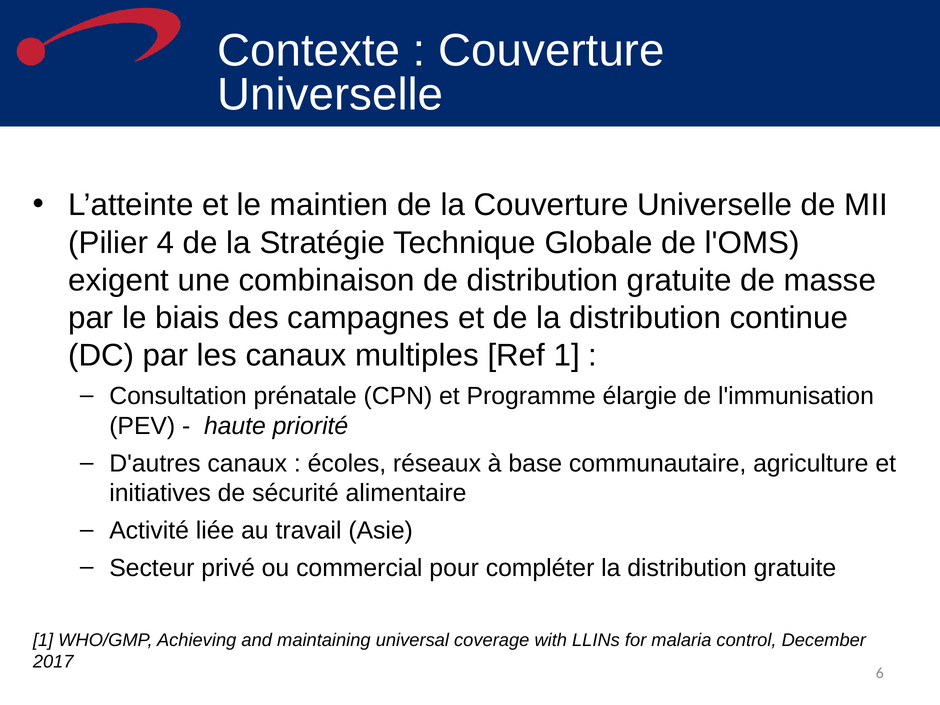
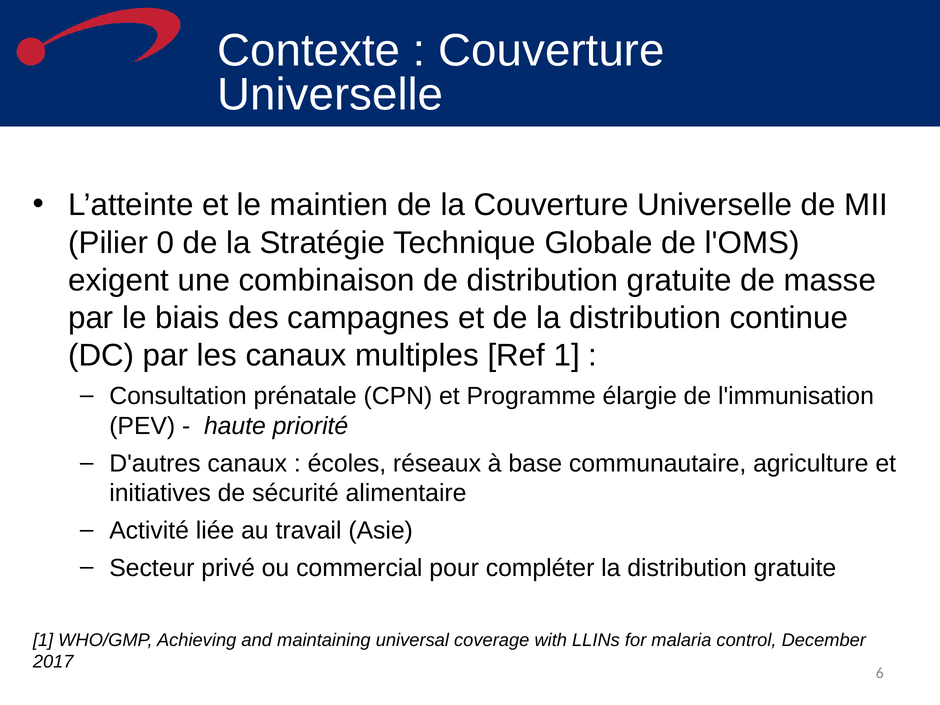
4: 4 -> 0
